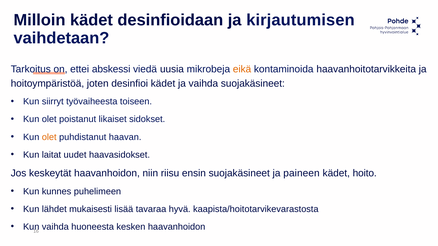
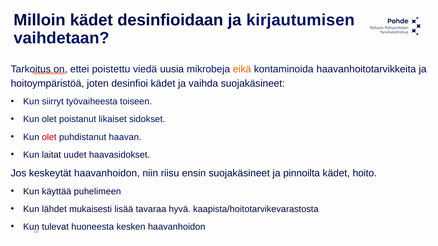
abskessi: abskessi -> poistettu
olet at (49, 137) colour: orange -> red
paineen: paineen -> pinnoilta
kunnes: kunnes -> käyttää
vaihda at (55, 227): vaihda -> tulevat
